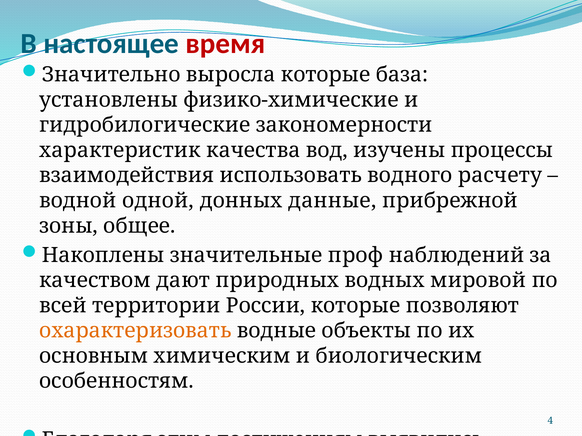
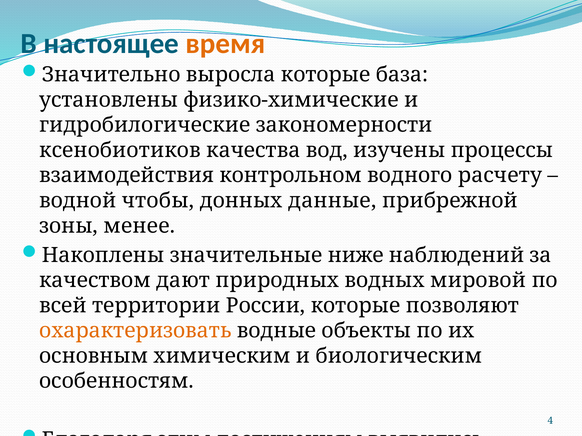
время colour: red -> orange
характеристик: характеристик -> ксенобиотиков
использовать: использовать -> контрольном
одной: одной -> чтобы
общее: общее -> менее
проф: проф -> ниже
